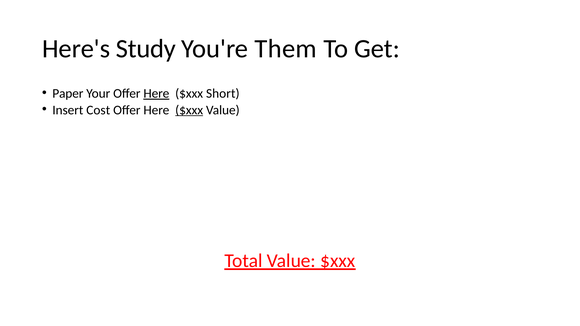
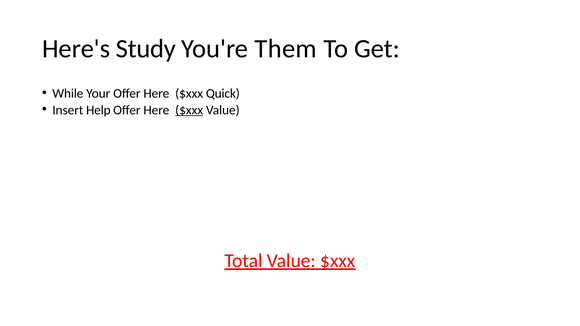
Paper: Paper -> While
Here at (156, 94) underline: present -> none
Short: Short -> Quick
Cost: Cost -> Help
